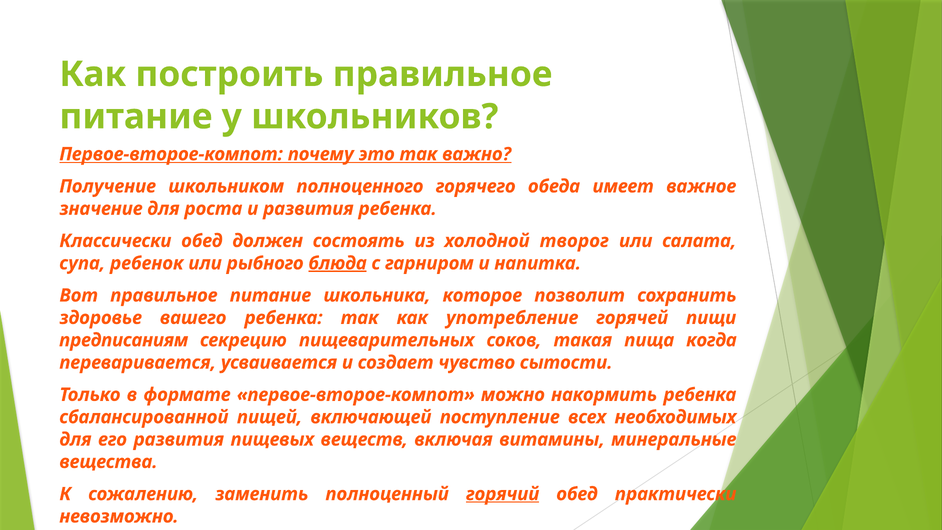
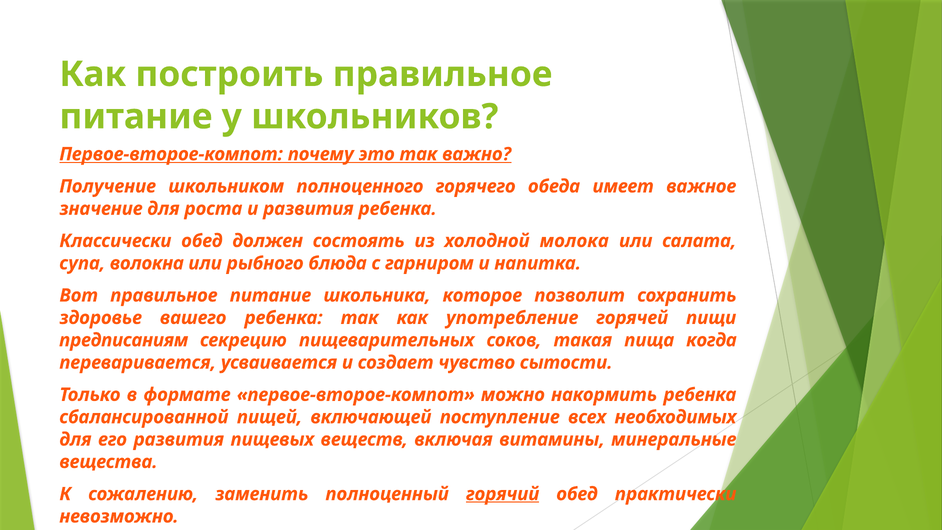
творог: творог -> молока
ребенок: ребенок -> волокна
блюда underline: present -> none
